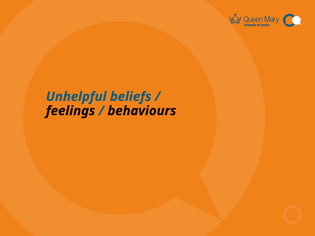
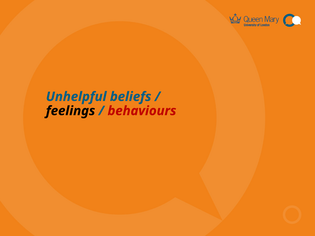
behaviours colour: black -> red
